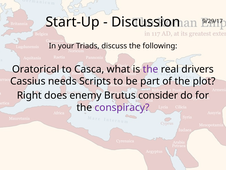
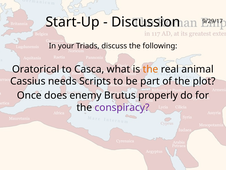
the at (151, 69) colour: purple -> orange
drivers: drivers -> animal
Right: Right -> Once
consider: consider -> properly
